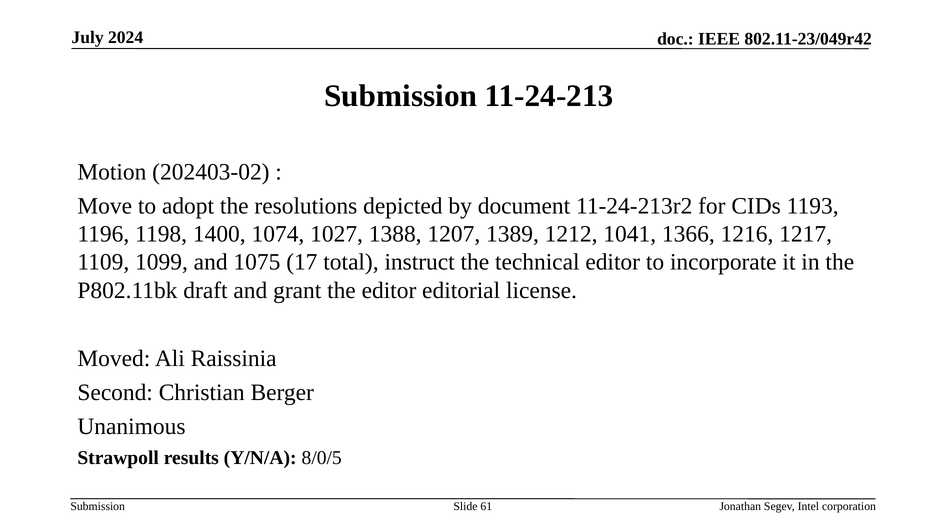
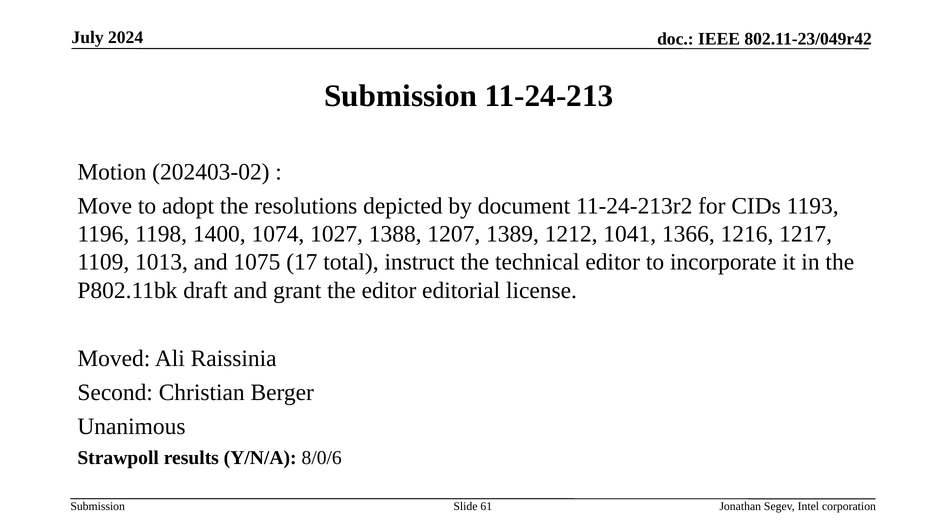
1099: 1099 -> 1013
8/0/5: 8/0/5 -> 8/0/6
